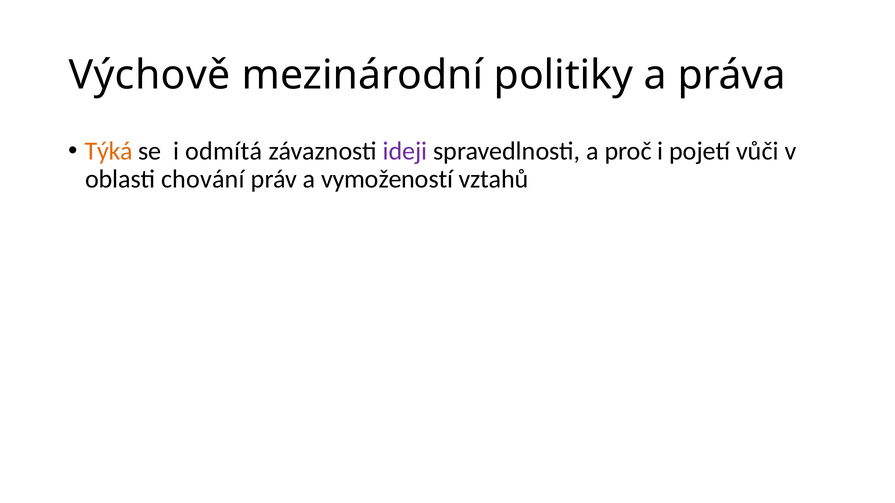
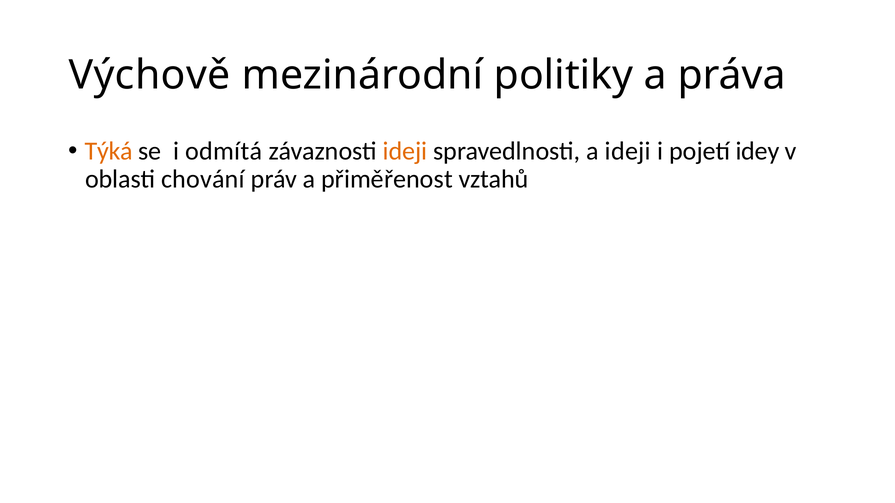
ideji at (405, 151) colour: purple -> orange
a proč: proč -> ideji
vůči: vůči -> idey
vymožeností: vymožeností -> přiměřenost
